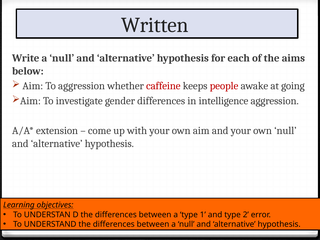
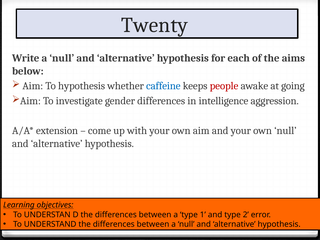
Written: Written -> Twenty
To aggression: aggression -> hypothesis
caffeine colour: red -> blue
